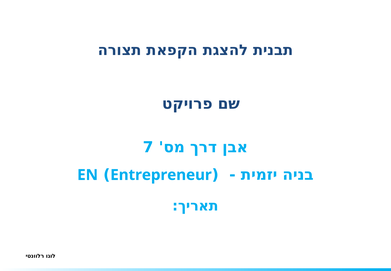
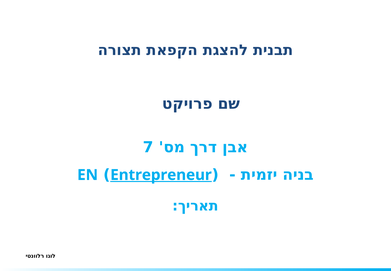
Entrepreneur underline: none -> present
